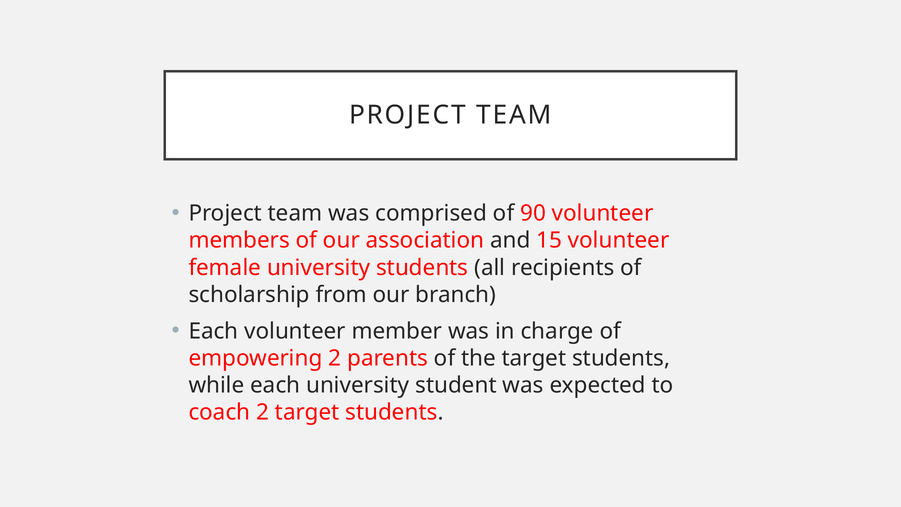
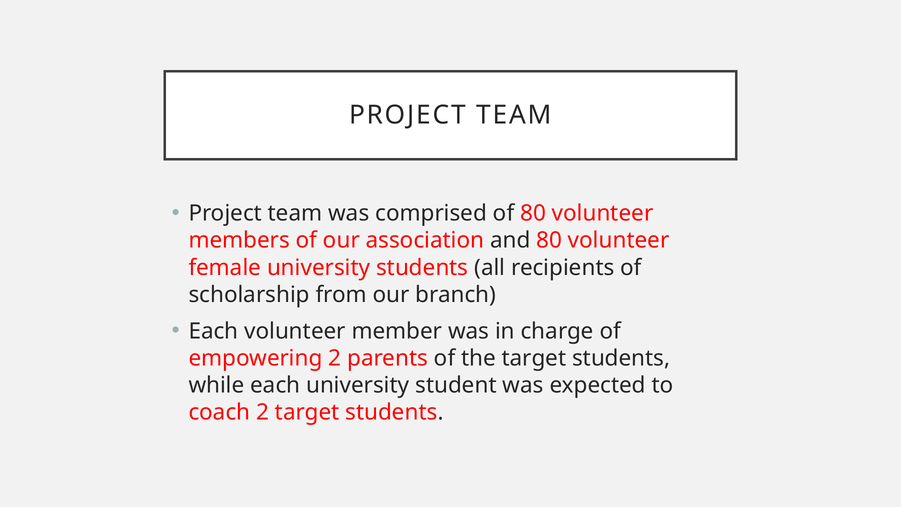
of 90: 90 -> 80
and 15: 15 -> 80
